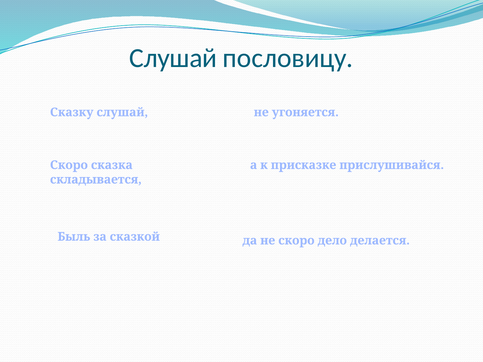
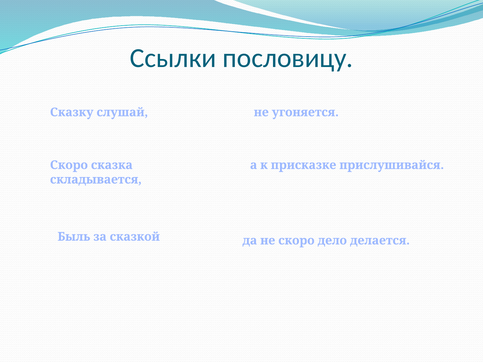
Слушай at (173, 58): Слушай -> Ссылки
